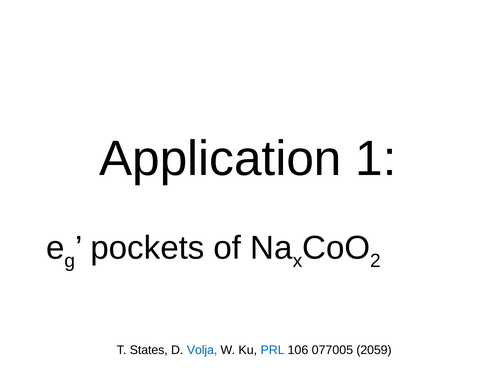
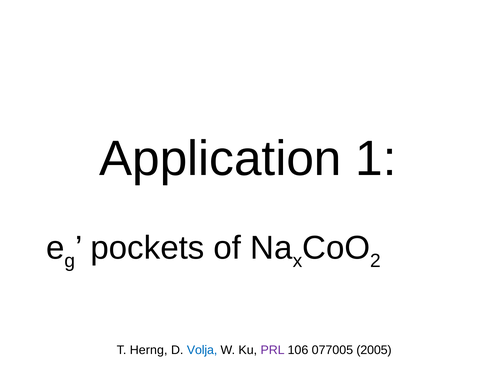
States: States -> Herng
PRL colour: blue -> purple
2059: 2059 -> 2005
